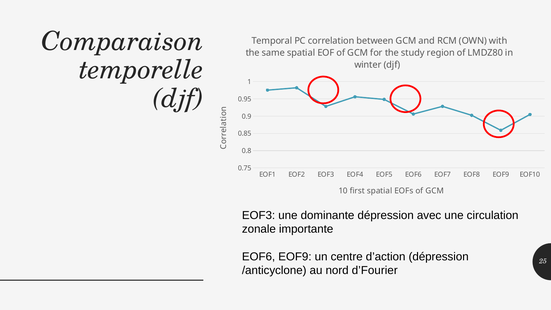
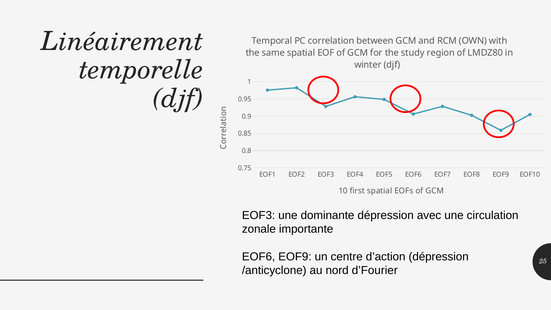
Comparaison: Comparaison -> Linéairement
